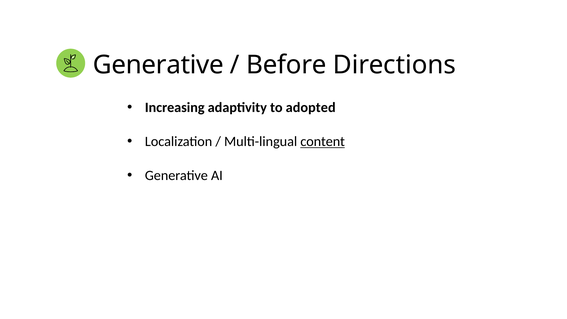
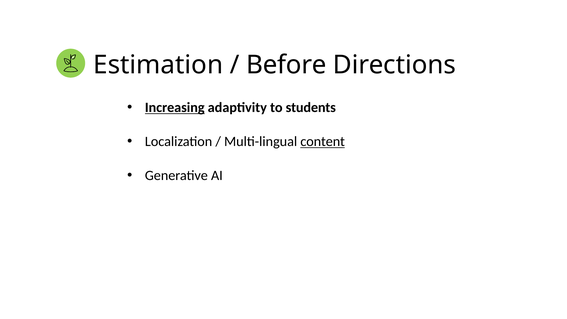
Generative at (158, 65): Generative -> Estimation
Increasing underline: none -> present
adopted: adopted -> students
